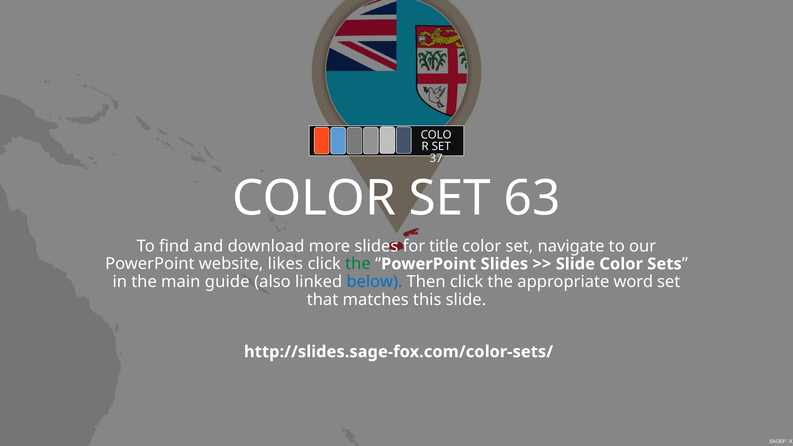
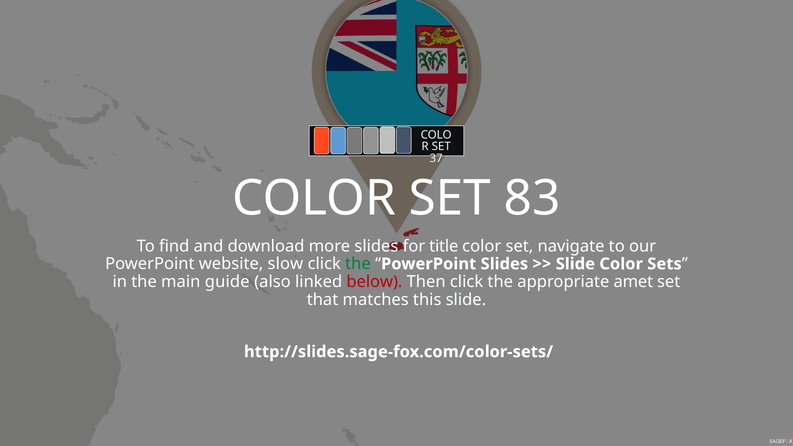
63: 63 -> 83
likes: likes -> slow
below colour: blue -> red
word: word -> amet
